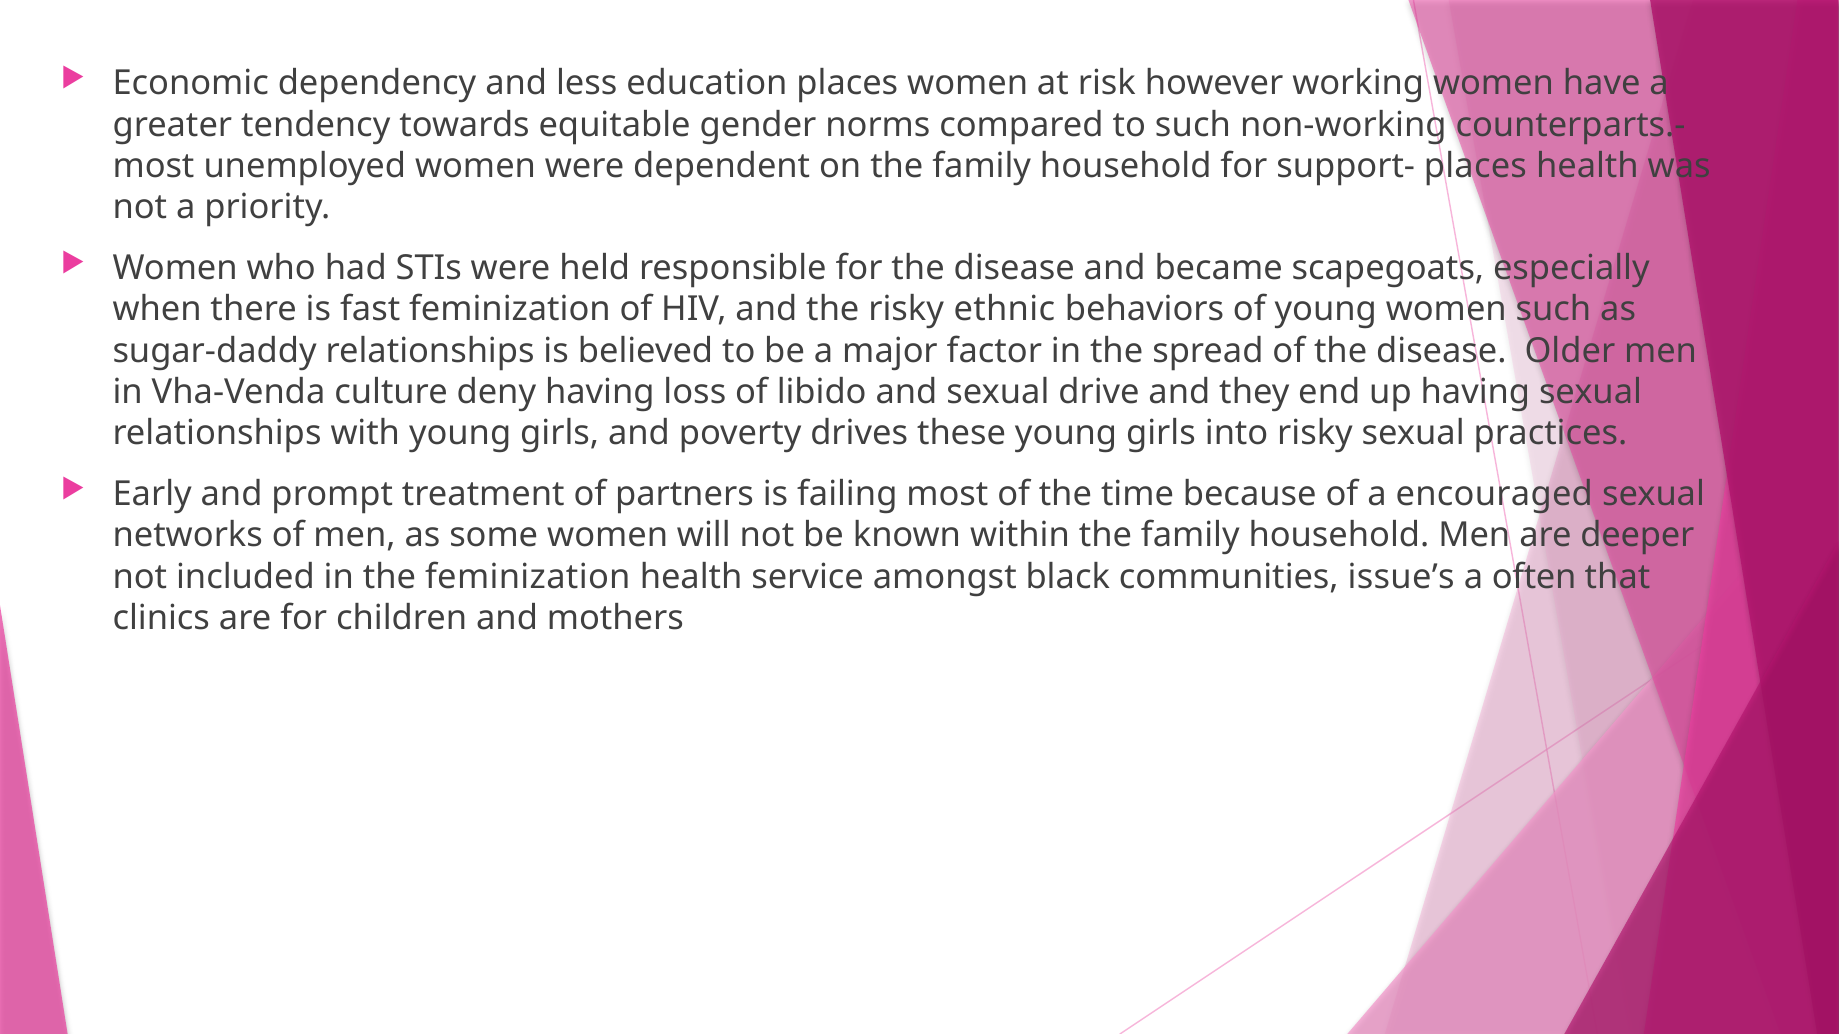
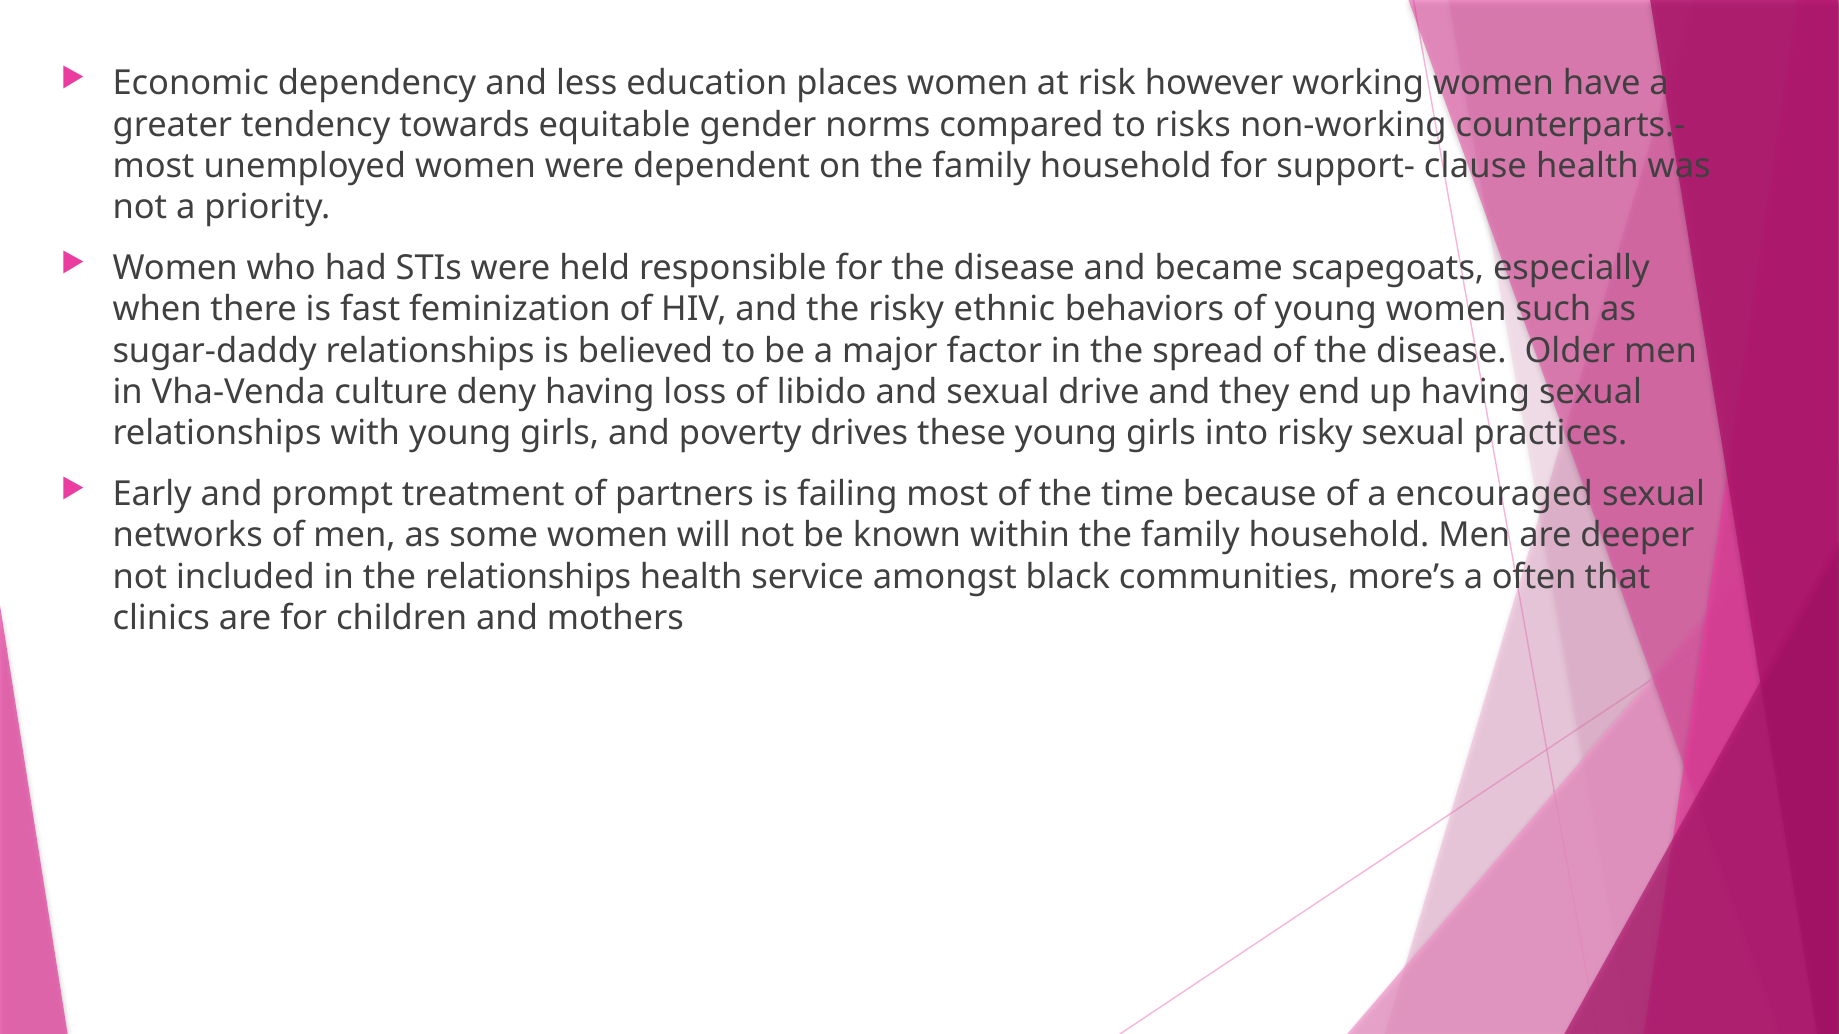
to such: such -> risks
support- places: places -> clause
the feminization: feminization -> relationships
issue’s: issue’s -> more’s
